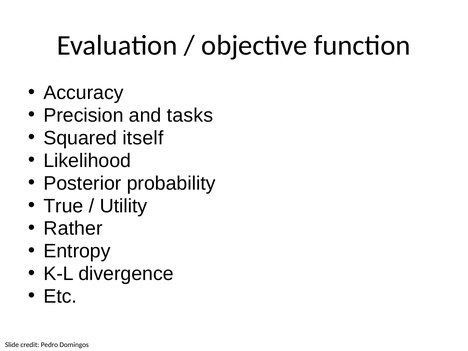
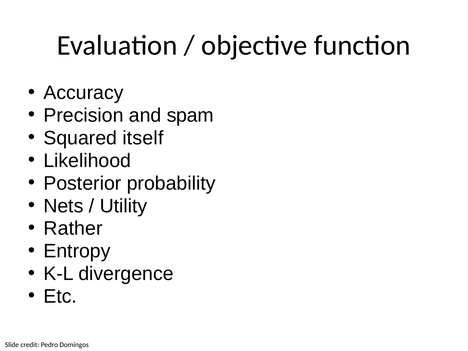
tasks: tasks -> spam
True: True -> Nets
